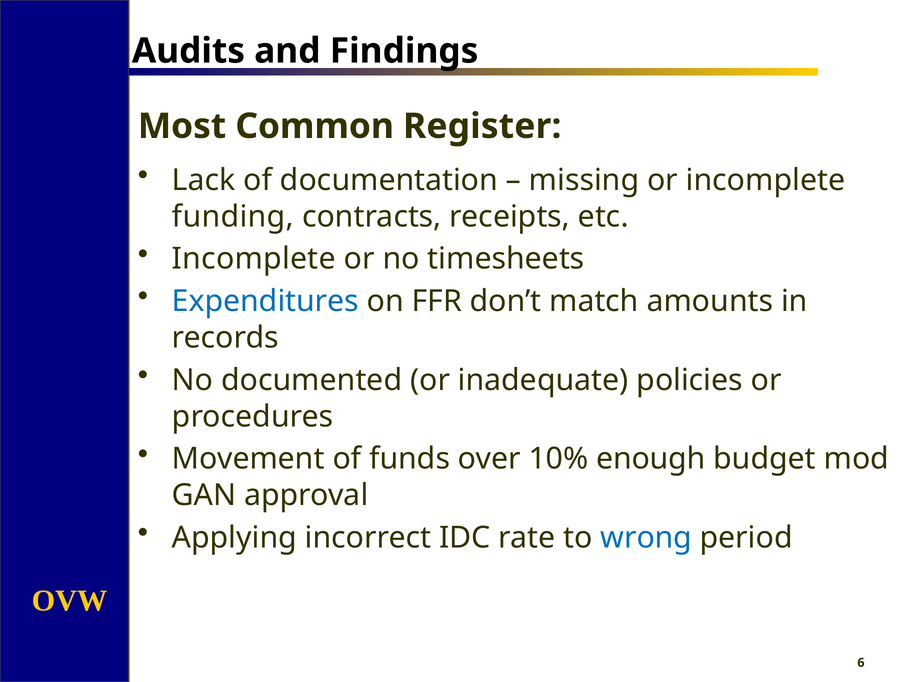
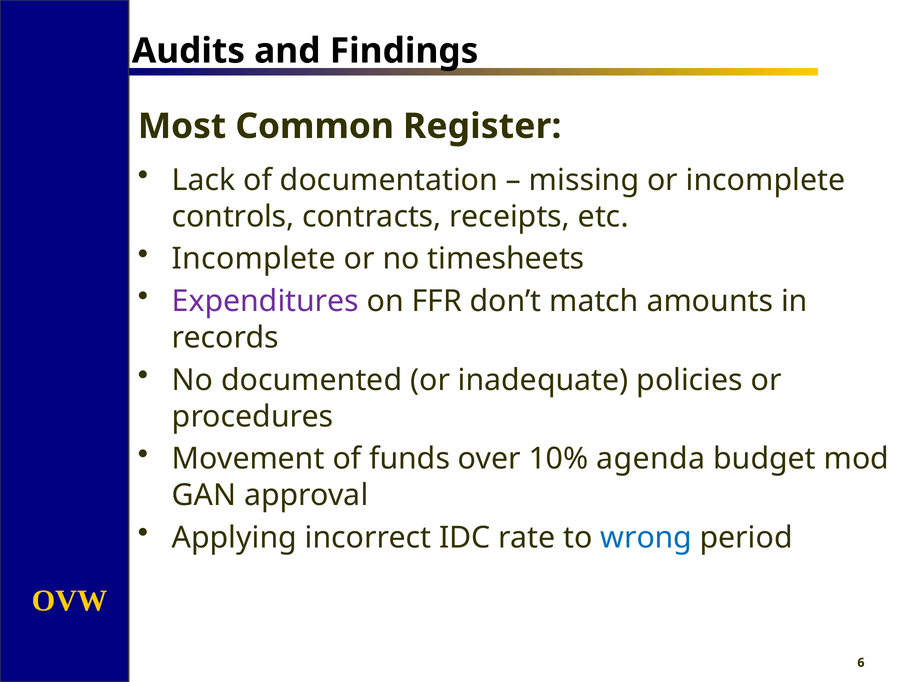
funding: funding -> controls
Expenditures colour: blue -> purple
enough: enough -> agenda
